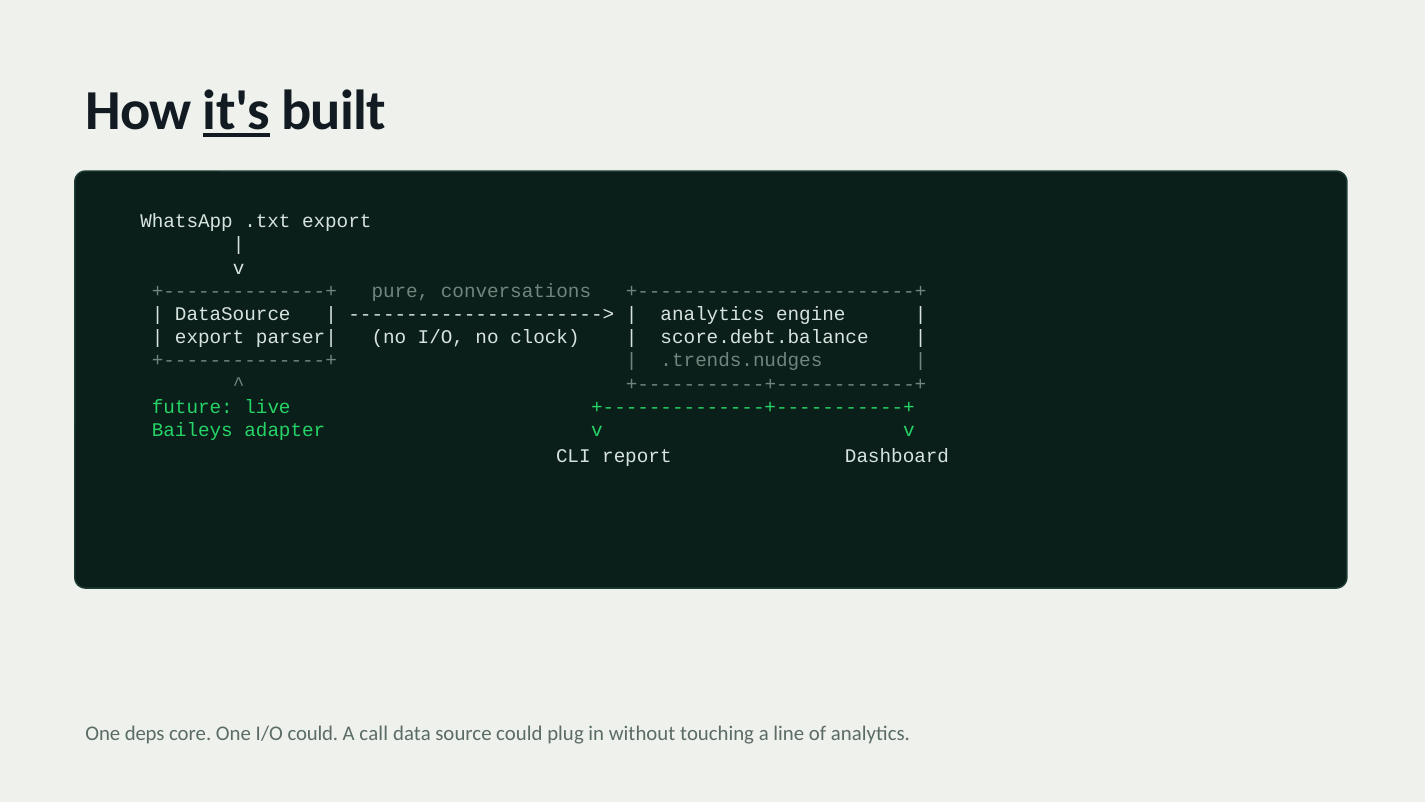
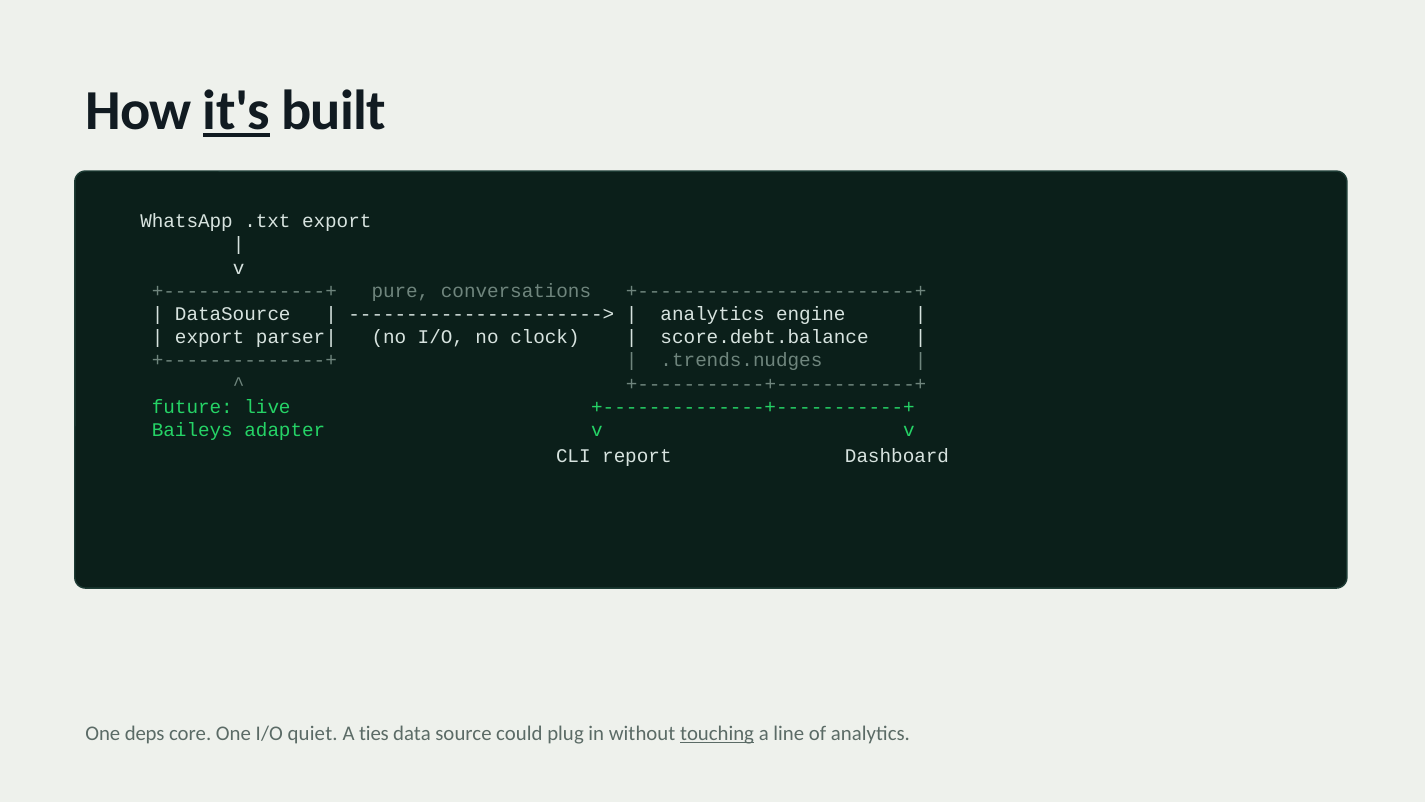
I/O could: could -> quiet
call: call -> ties
touching underline: none -> present
